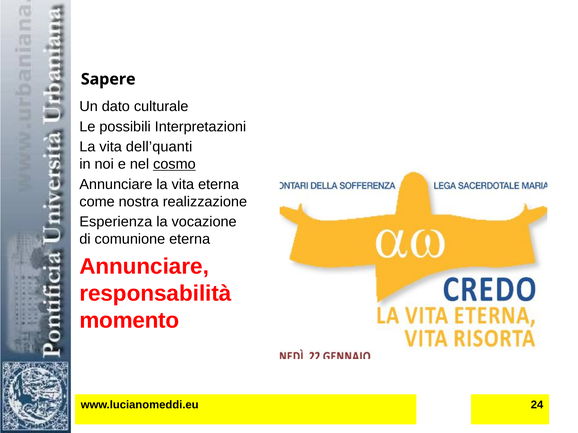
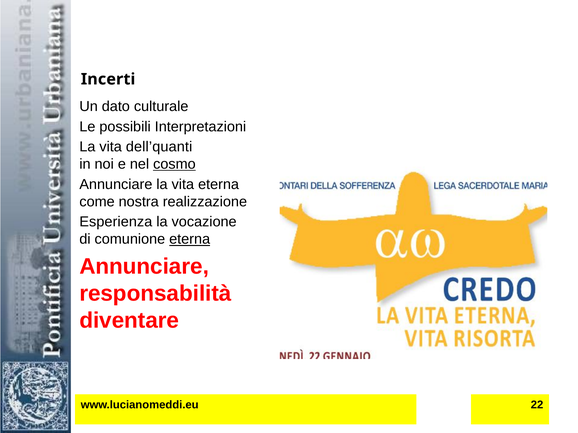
Sapere: Sapere -> Incerti
eterna at (190, 239) underline: none -> present
momento: momento -> diventare
24: 24 -> 22
